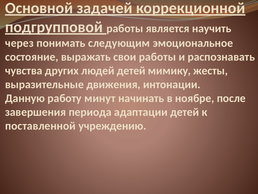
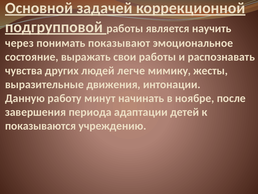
следующим: следующим -> показывают
людей детей: детей -> легче
поставленной: поставленной -> показываются
